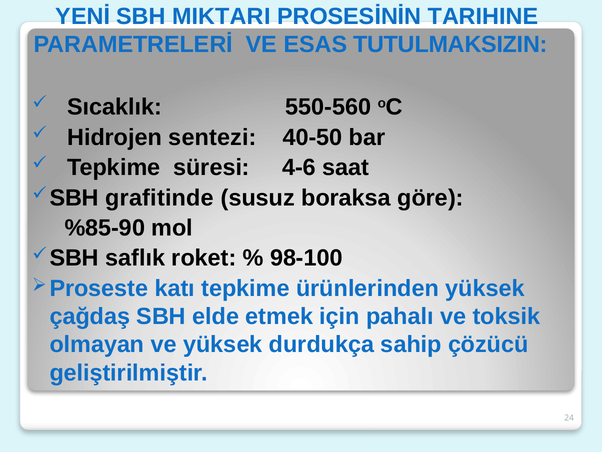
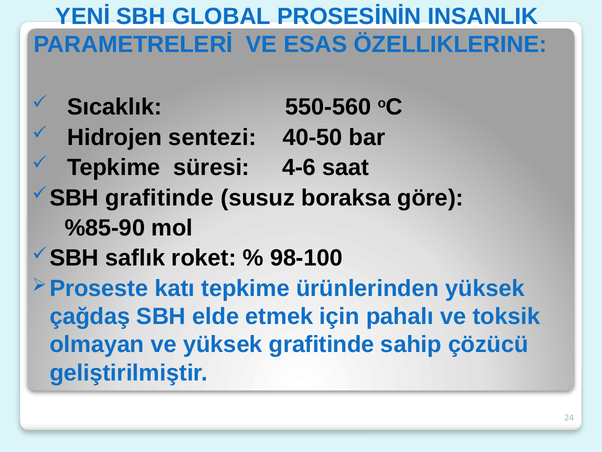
MIKTARI: MIKTARI -> GLOBAL
TARIHINE: TARIHINE -> INSANLIK
TUTULMAKSIZIN: TUTULMAKSIZIN -> ÖZELLIKLERINE
yüksek durdukça: durdukça -> grafitinde
